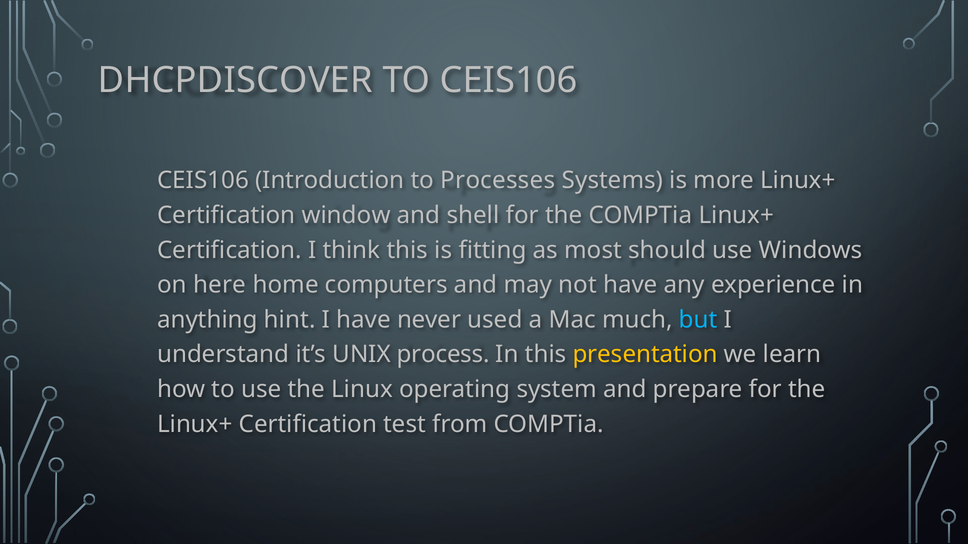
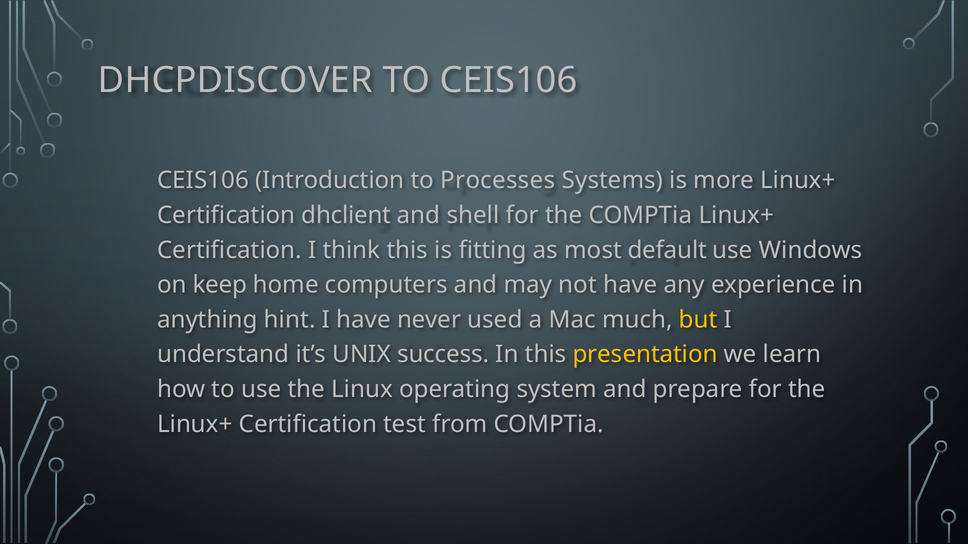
window: window -> dhclient
should: should -> default
here: here -> keep
but colour: light blue -> yellow
process: process -> success
